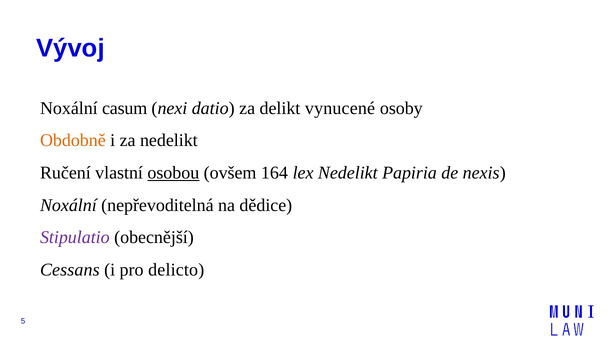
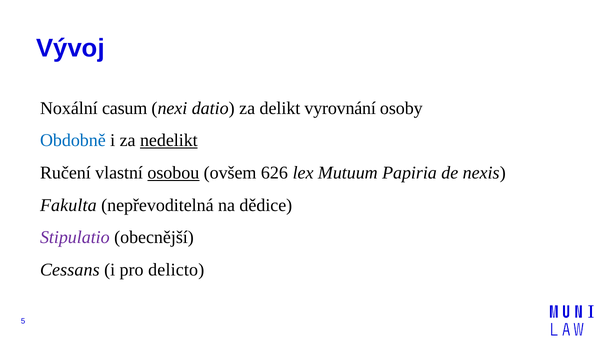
vynucené: vynucené -> vyrovnání
Obdobně colour: orange -> blue
nedelikt at (169, 141) underline: none -> present
164: 164 -> 626
lex Nedelikt: Nedelikt -> Mutuum
Noxální at (68, 205): Noxální -> Fakulta
